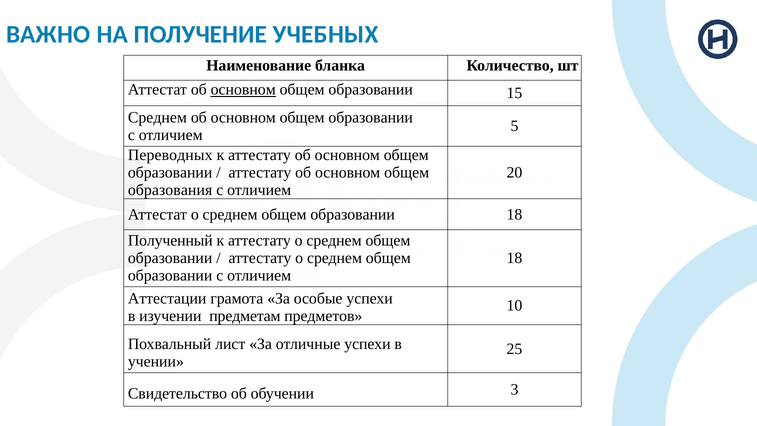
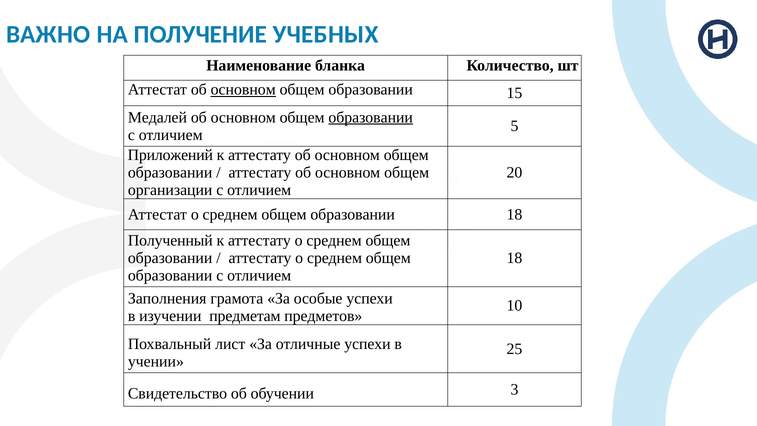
Среднем at (157, 117): Среднем -> Медалей
образовании at (371, 117) underline: none -> present
Переводных: Переводных -> Приложений
образования: образования -> организации
Аттестации: Аттестации -> Заполнения
